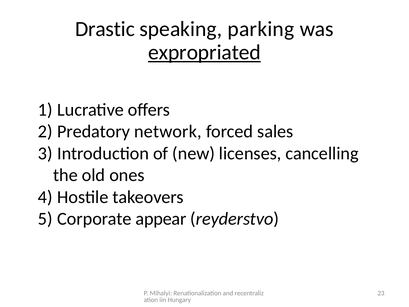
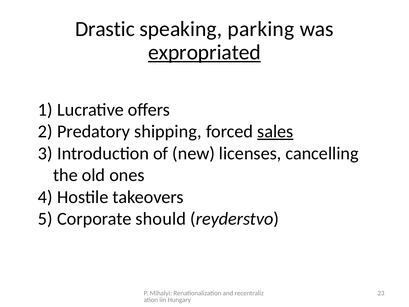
network: network -> shipping
sales underline: none -> present
appear: appear -> should
